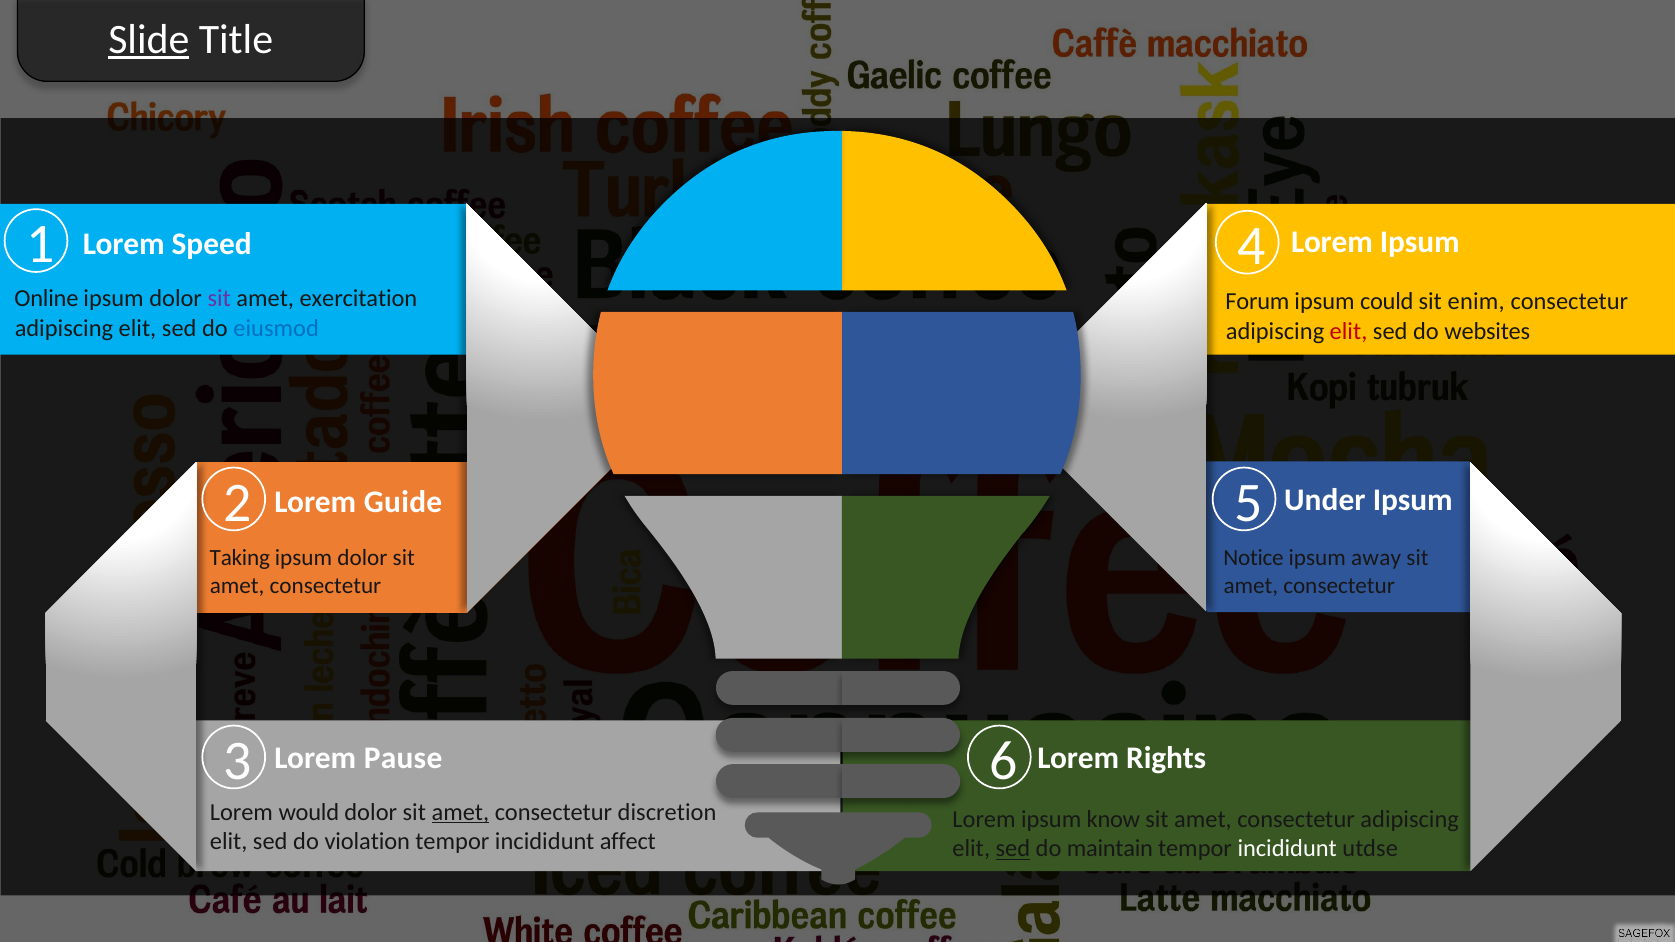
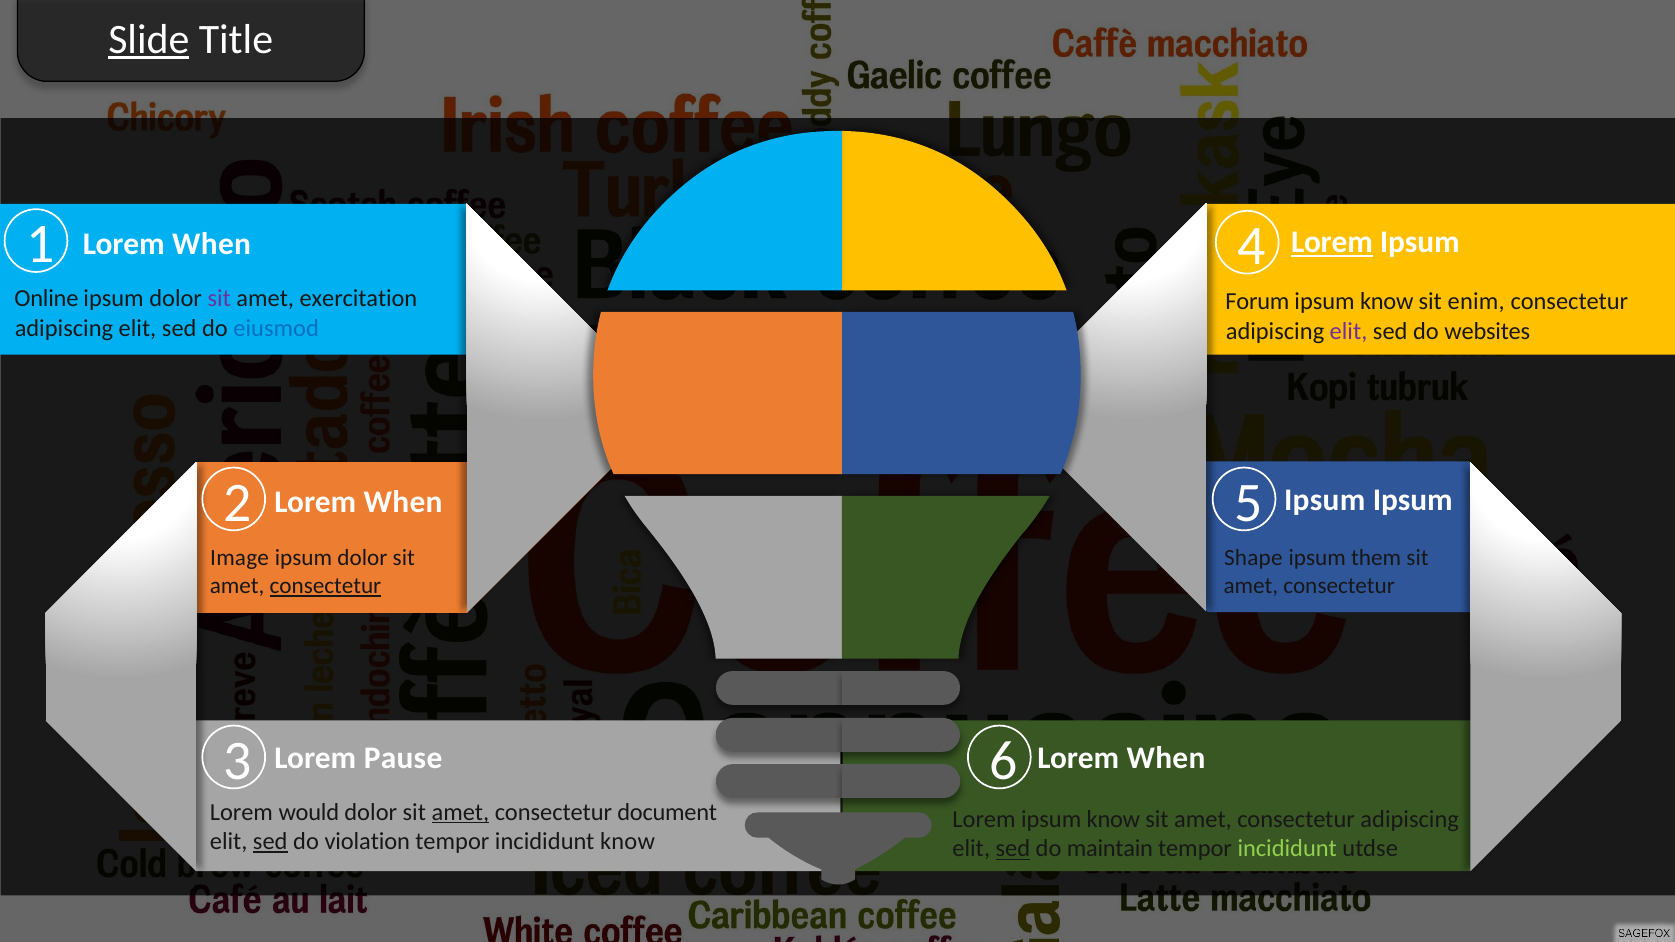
Lorem at (1332, 242) underline: none -> present
Speed at (212, 244): Speed -> When
could at (1387, 302): could -> know
elit at (1349, 331) colour: red -> purple
5 Under: Under -> Ipsum
Guide at (403, 503): Guide -> When
Taking: Taking -> Image
Notice: Notice -> Shape
away: away -> them
consectetur at (325, 586) underline: none -> present
6 Lorem Rights: Rights -> When
discretion: discretion -> document
sed at (270, 842) underline: none -> present
incididunt affect: affect -> know
incididunt at (1287, 849) colour: white -> light green
